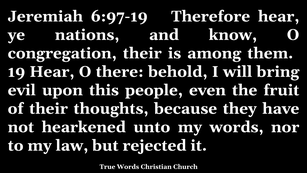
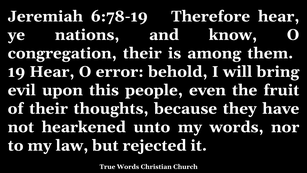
6:97-19: 6:97-19 -> 6:78-19
there: there -> error
